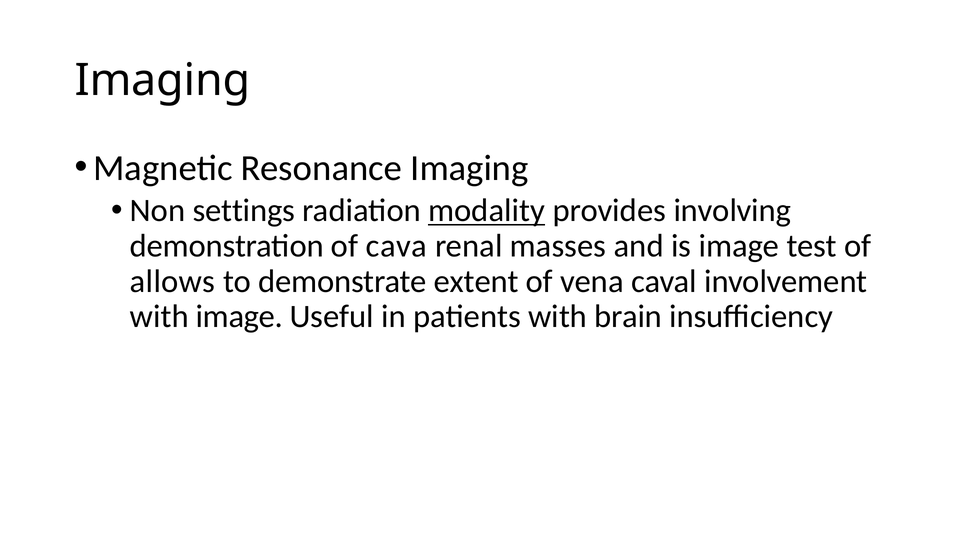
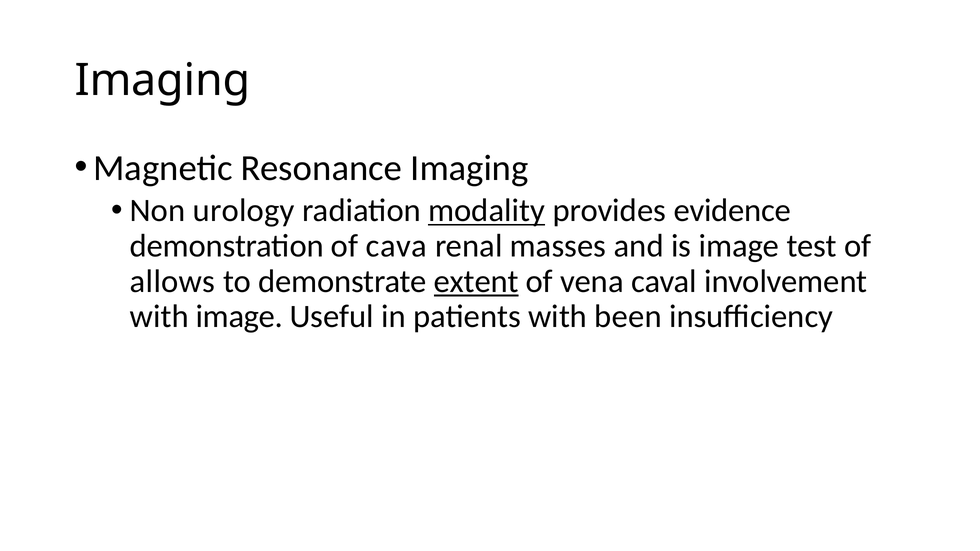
settings: settings -> urology
involving: involving -> evidence
extent underline: none -> present
brain: brain -> been
